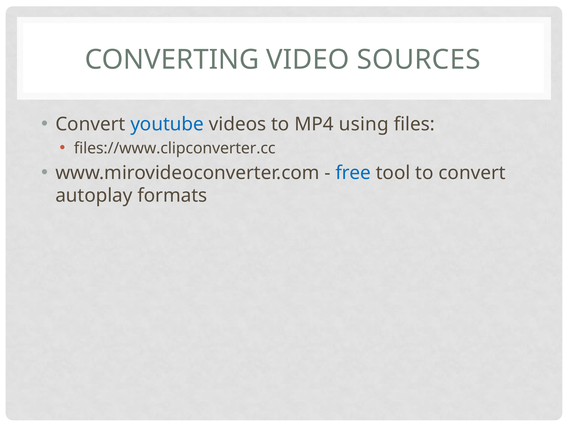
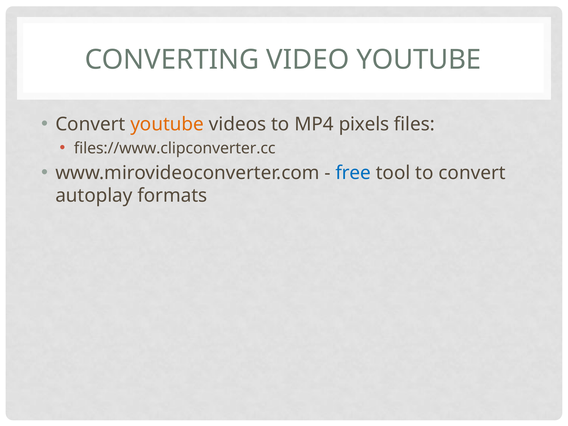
VIDEO SOURCES: SOURCES -> YOUTUBE
youtube at (167, 124) colour: blue -> orange
using: using -> pixels
